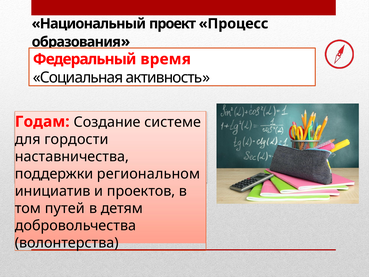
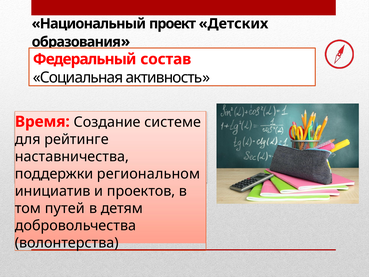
Процесс: Процесс -> Детских
время: время -> состав
Годам: Годам -> Время
гордости: гордости -> рейтинге
